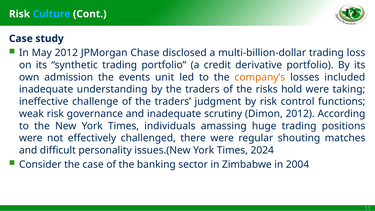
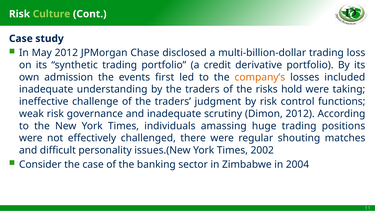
Culture colour: light blue -> light green
unit: unit -> first
2024: 2024 -> 2002
